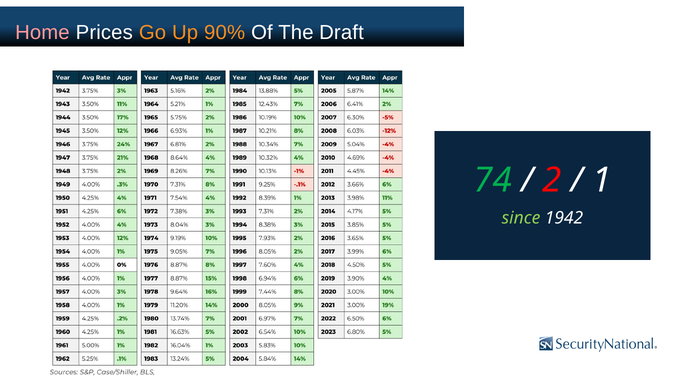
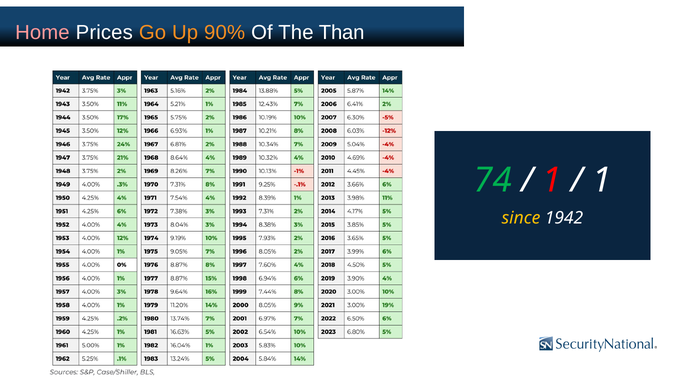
Draft: Draft -> Than
2 at (552, 180): 2 -> 1
since colour: light green -> yellow
